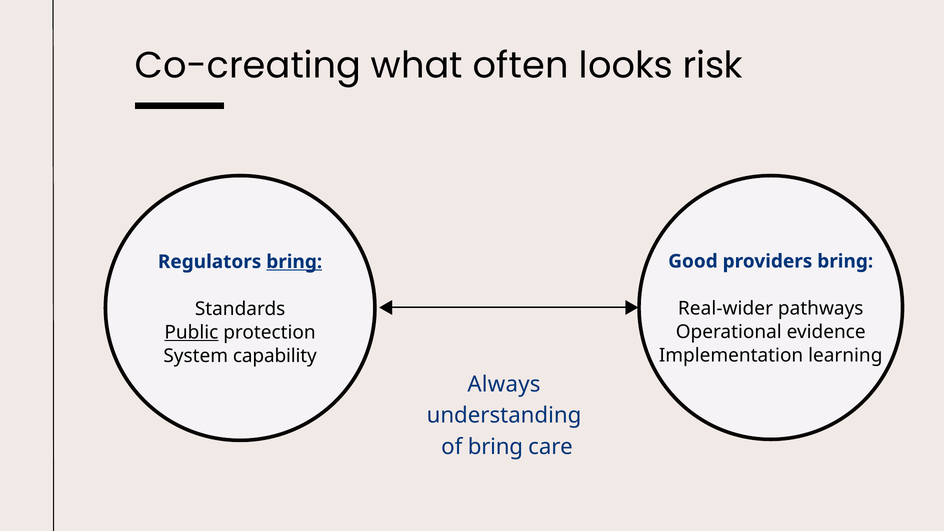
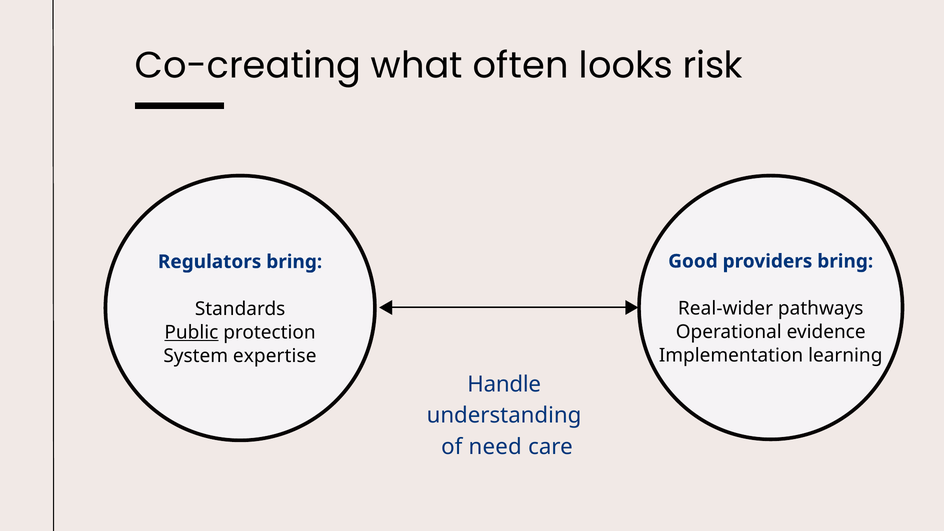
bring at (294, 262) underline: present -> none
capability: capability -> expertise
Always: Always -> Handle
of bring: bring -> need
